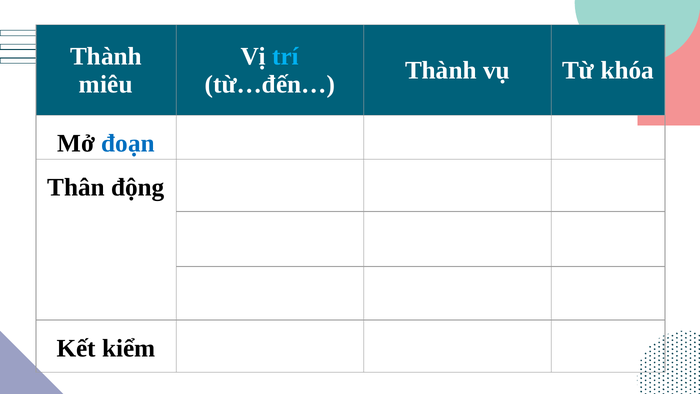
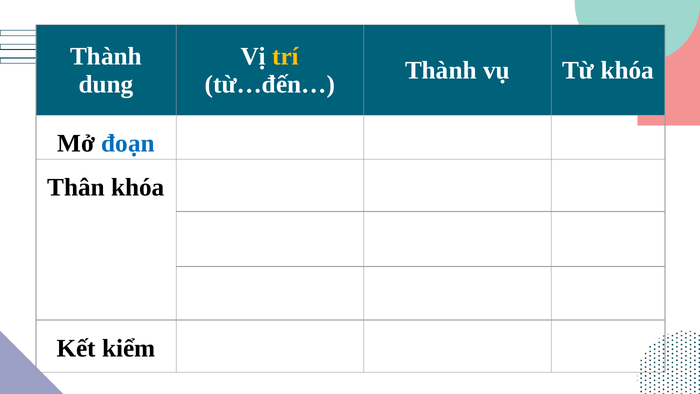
trí colour: light blue -> yellow
miêu: miêu -> dung
Thân động: động -> khóa
